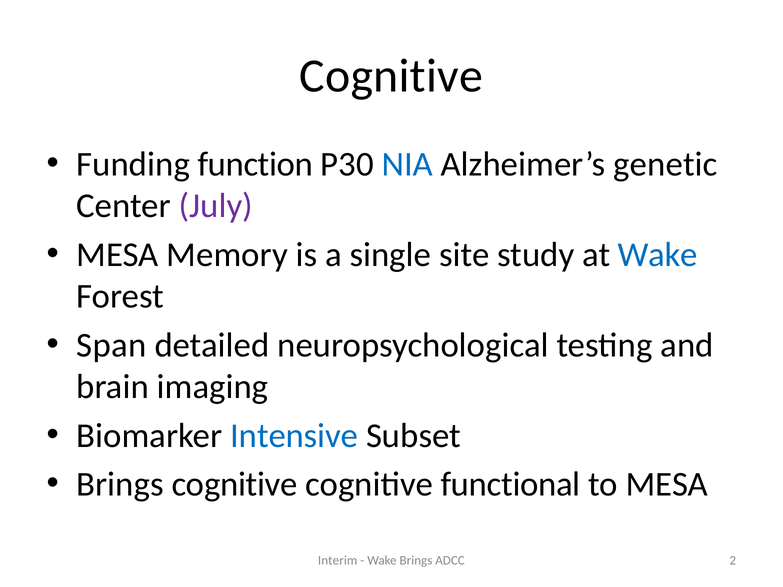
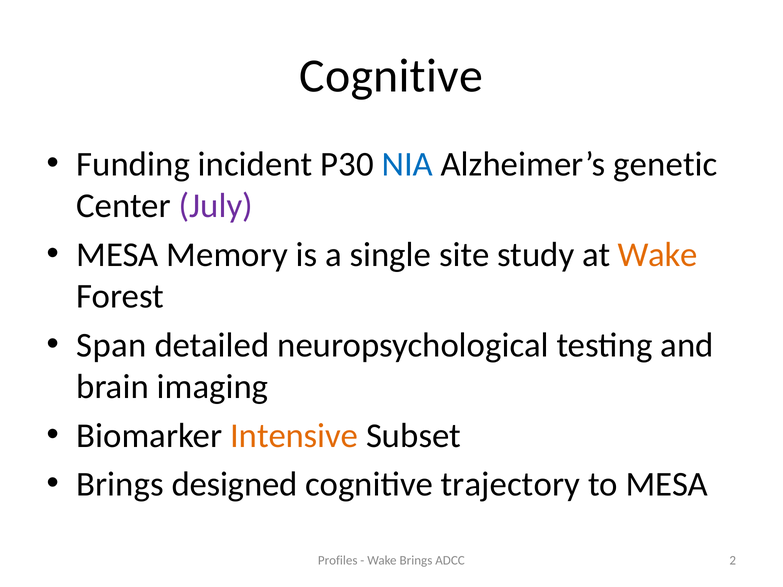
function: function -> incident
Wake at (658, 255) colour: blue -> orange
Intensive colour: blue -> orange
Brings cognitive: cognitive -> designed
functional: functional -> trajectory
Interim: Interim -> Profiles
